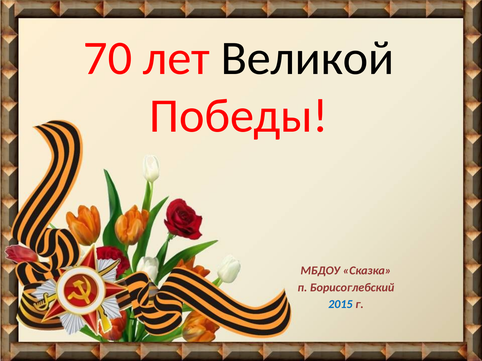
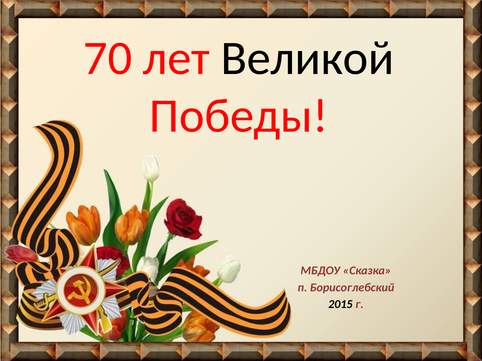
2015 colour: blue -> black
